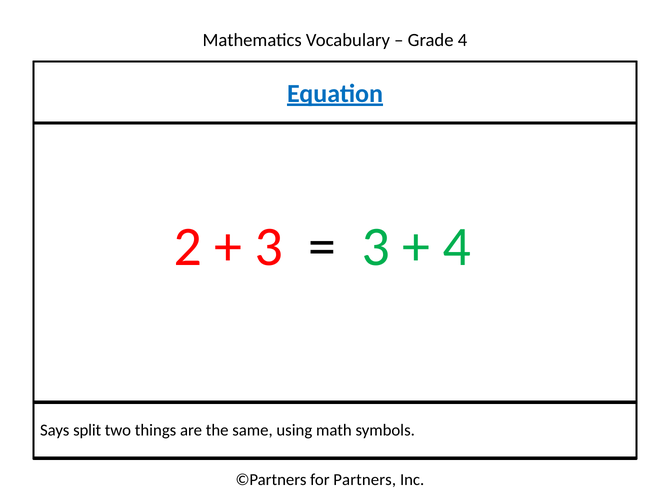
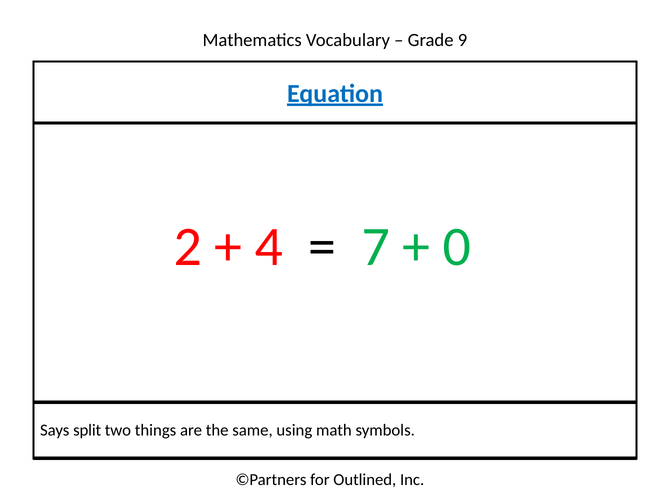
4 at (462, 40): 4 -> 9
3 at (269, 247): 3 -> 4
3 at (376, 247): 3 -> 7
4 at (457, 247): 4 -> 0
Partners: Partners -> Outlined
